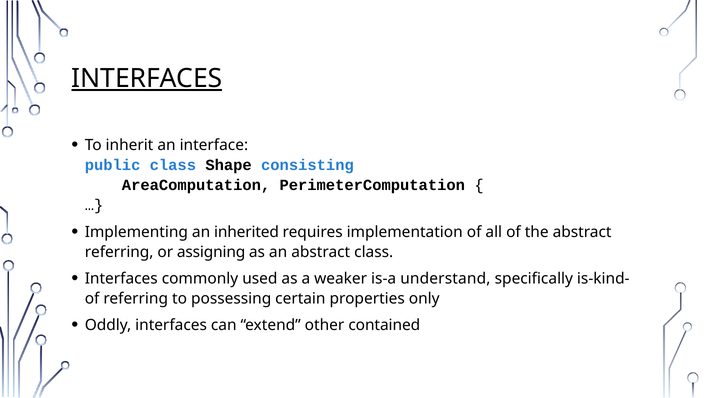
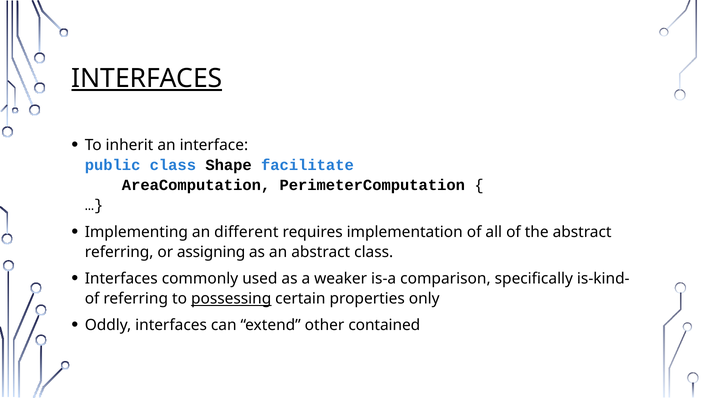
consisting: consisting -> facilitate
inherited: inherited -> different
understand: understand -> comparison
possessing underline: none -> present
